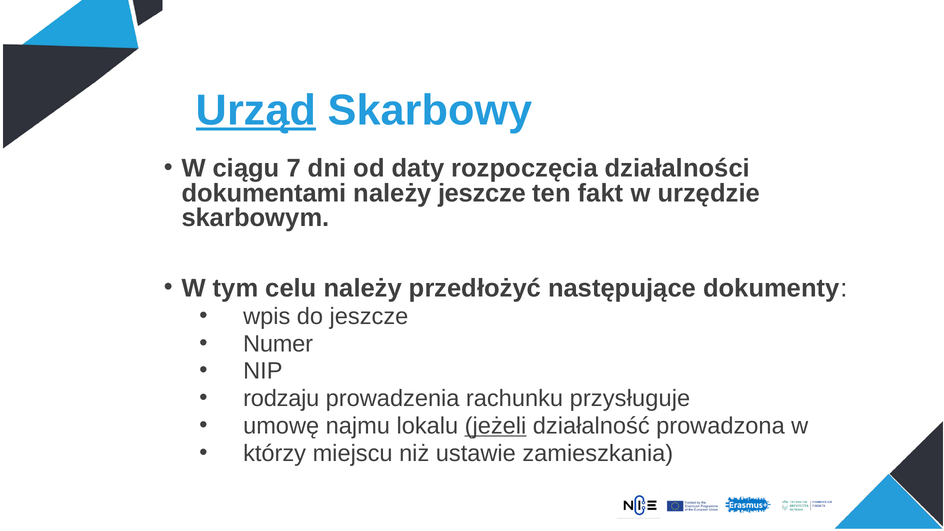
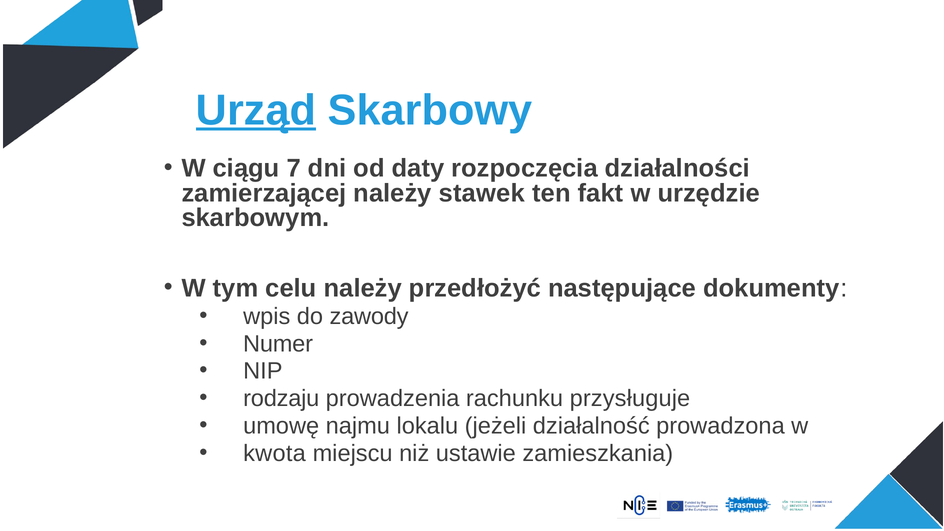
dokumentami: dokumentami -> zamierzającej
należy jeszcze: jeszcze -> stawek
do jeszcze: jeszcze -> zawody
jeżeli underline: present -> none
którzy: którzy -> kwota
